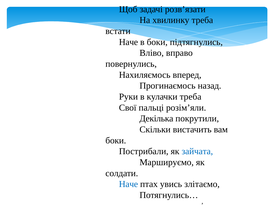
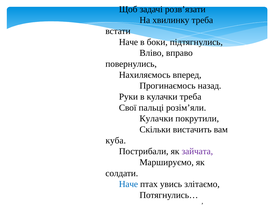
Декілька at (156, 119): Декілька -> Кулачки
боки at (116, 141): боки -> куба
зайчата colour: blue -> purple
